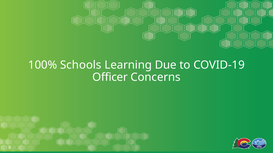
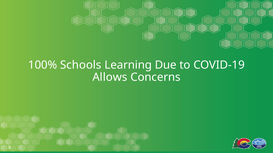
Officer: Officer -> Allows
